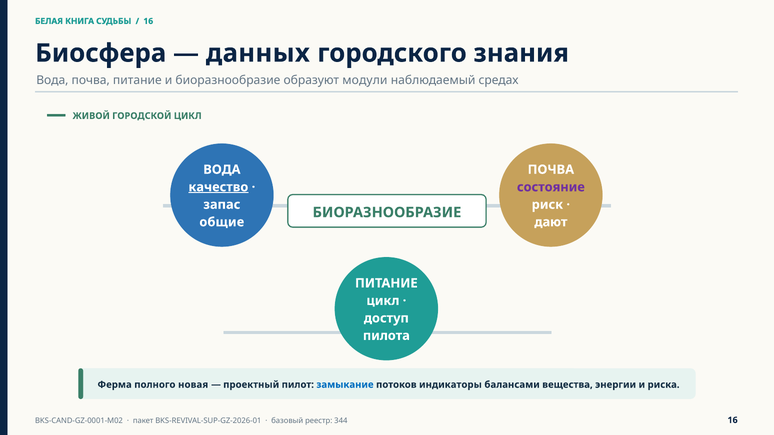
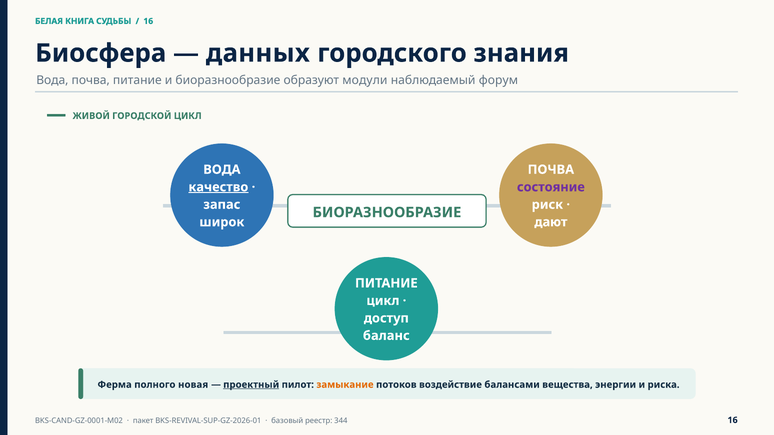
средах: средах -> форум
общие: общие -> широк
пилота: пилота -> баланс
проектный underline: none -> present
замыкание colour: blue -> orange
индикаторы: индикаторы -> воздействие
